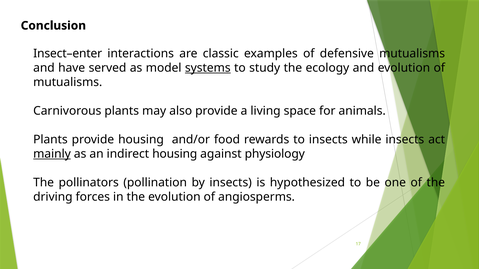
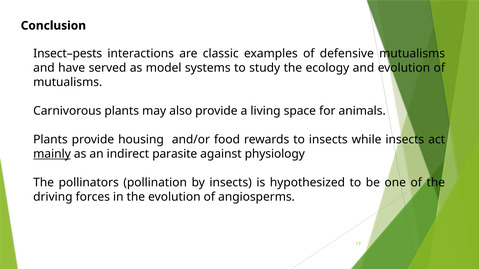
Insect–enter: Insect–enter -> Insect–pests
systems underline: present -> none
indirect housing: housing -> parasite
